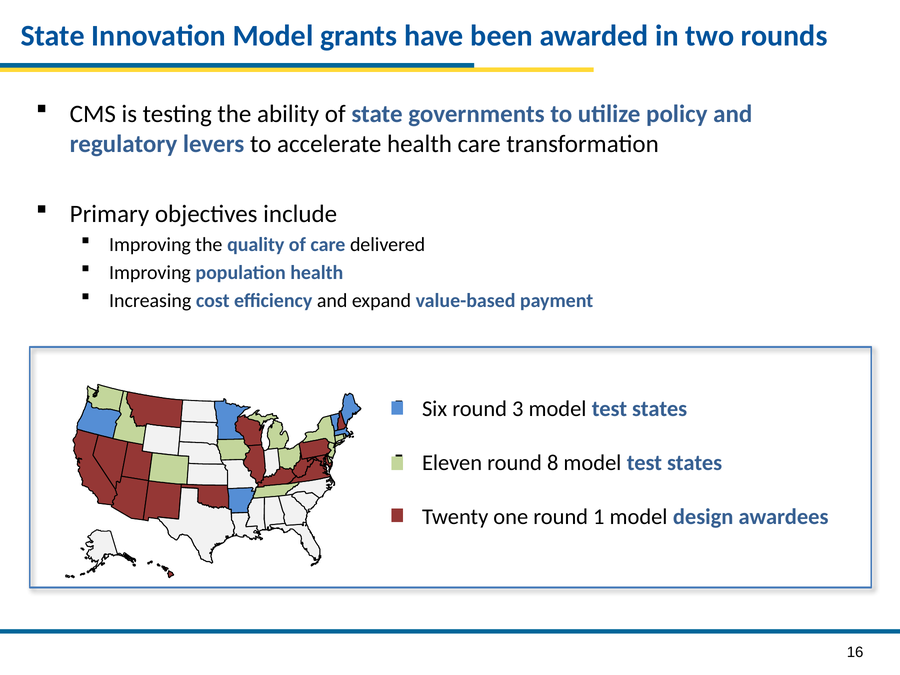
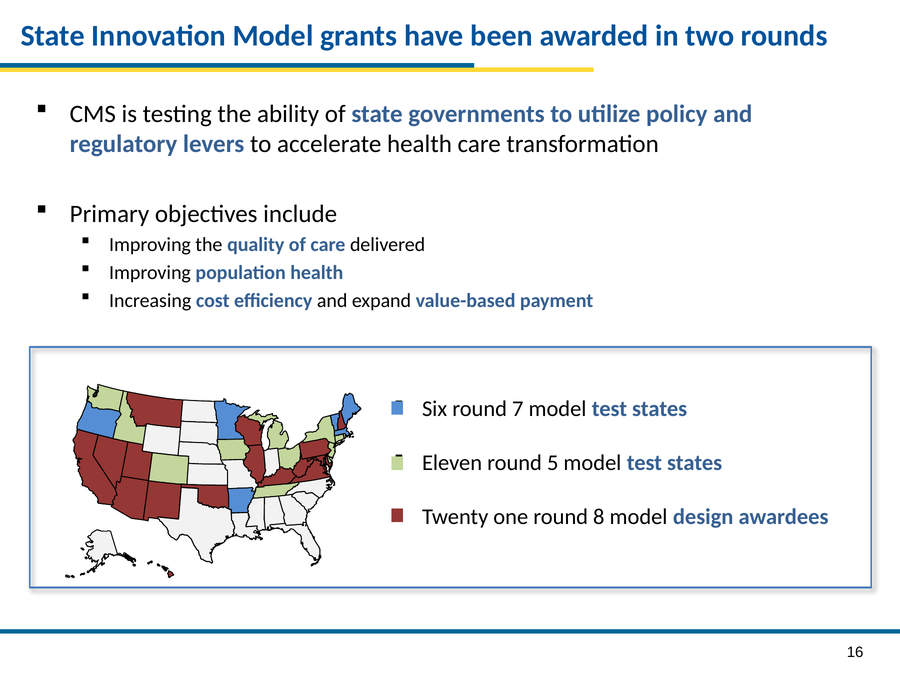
3: 3 -> 7
8: 8 -> 5
1: 1 -> 8
